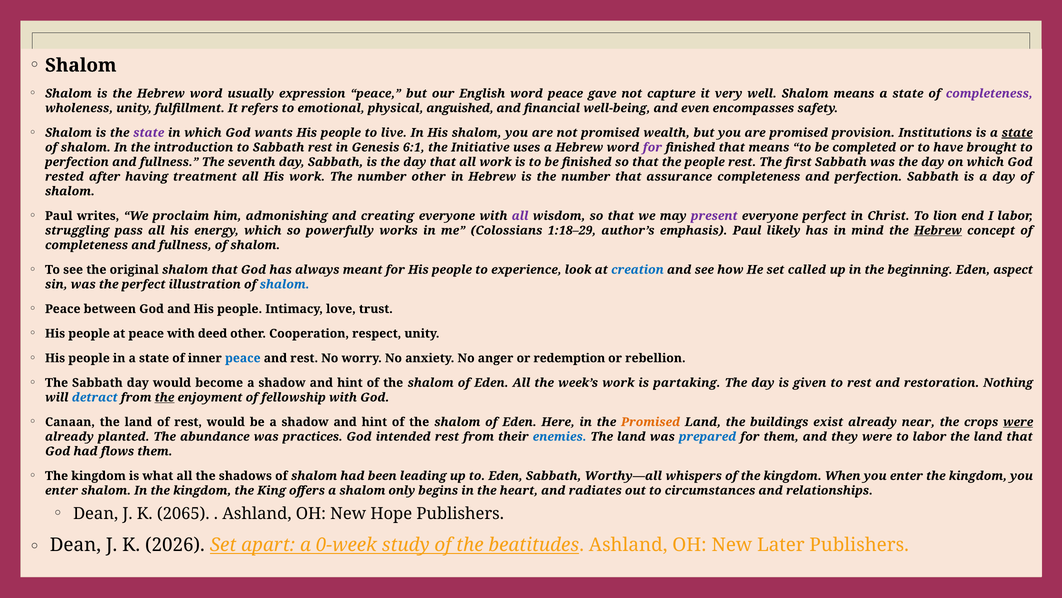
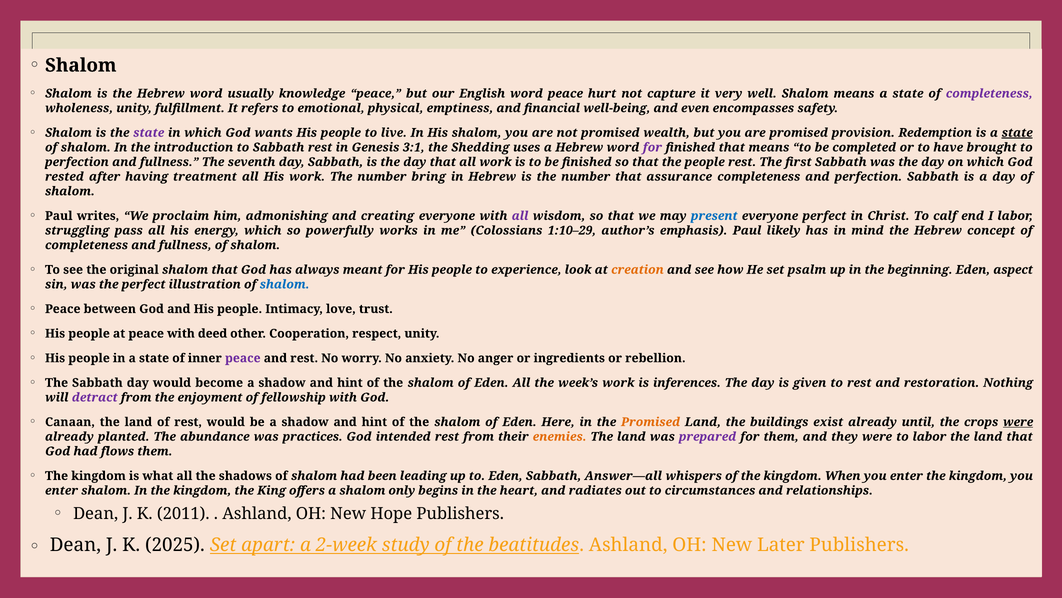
expression: expression -> knowledge
gave: gave -> hurt
anguished: anguished -> emptiness
Institutions: Institutions -> Redemption
6:1: 6:1 -> 3:1
Initiative: Initiative -> Shedding
number other: other -> bring
present colour: purple -> blue
lion: lion -> calf
1:18–29: 1:18–29 -> 1:10–29
Hebrew at (938, 230) underline: present -> none
creation colour: blue -> orange
called: called -> psalm
peace at (243, 358) colour: blue -> purple
redemption: redemption -> ingredients
partaking: partaking -> inferences
detract colour: blue -> purple
the at (165, 397) underline: present -> none
near: near -> until
enemies colour: blue -> orange
prepared colour: blue -> purple
Worthy—all: Worthy—all -> Answer—all
2065: 2065 -> 2011
2026: 2026 -> 2025
0-week: 0-week -> 2-week
